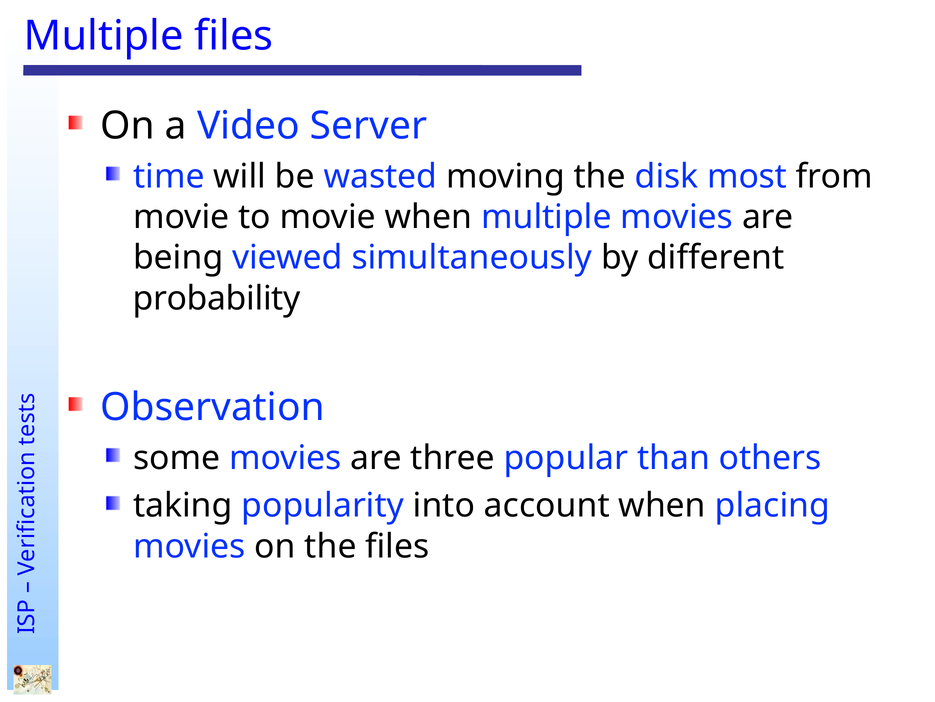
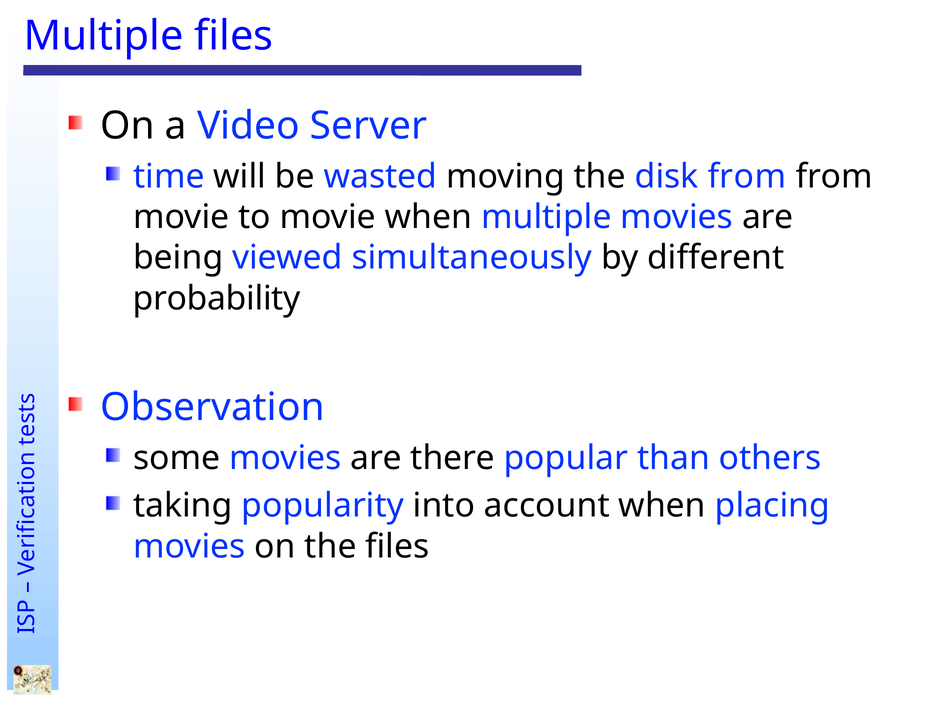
disk most: most -> from
three: three -> there
